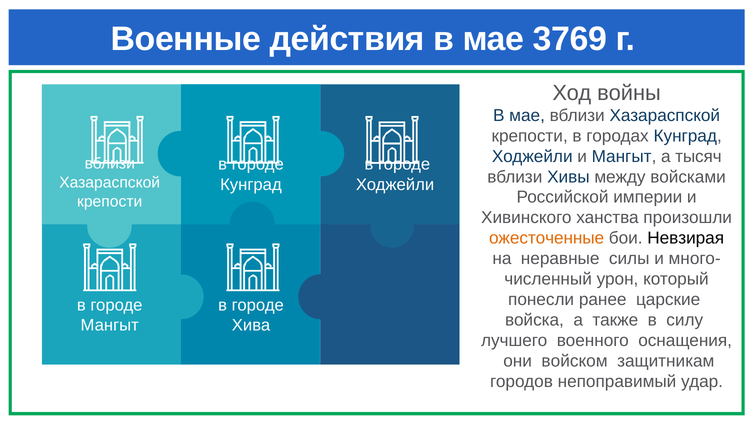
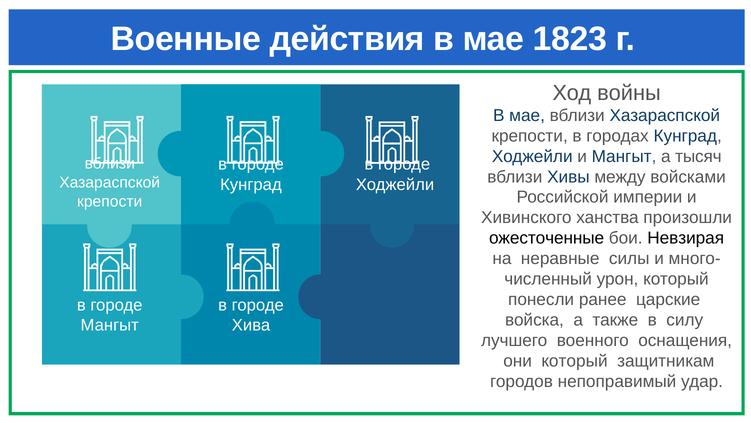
3769: 3769 -> 1823
ожесточенные colour: orange -> black
они войском: войском -> который
